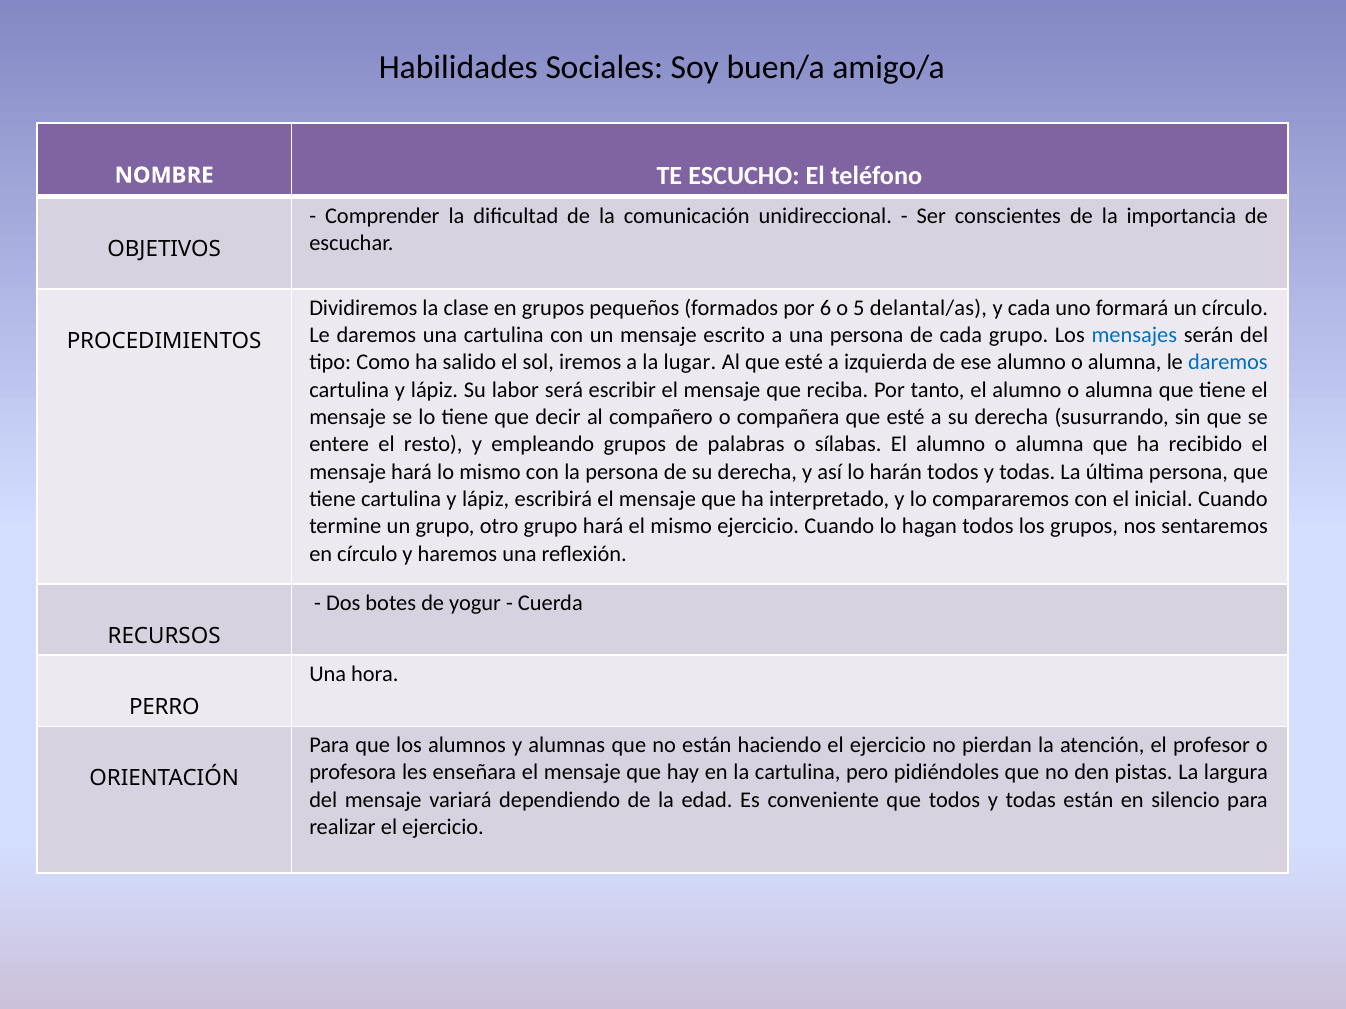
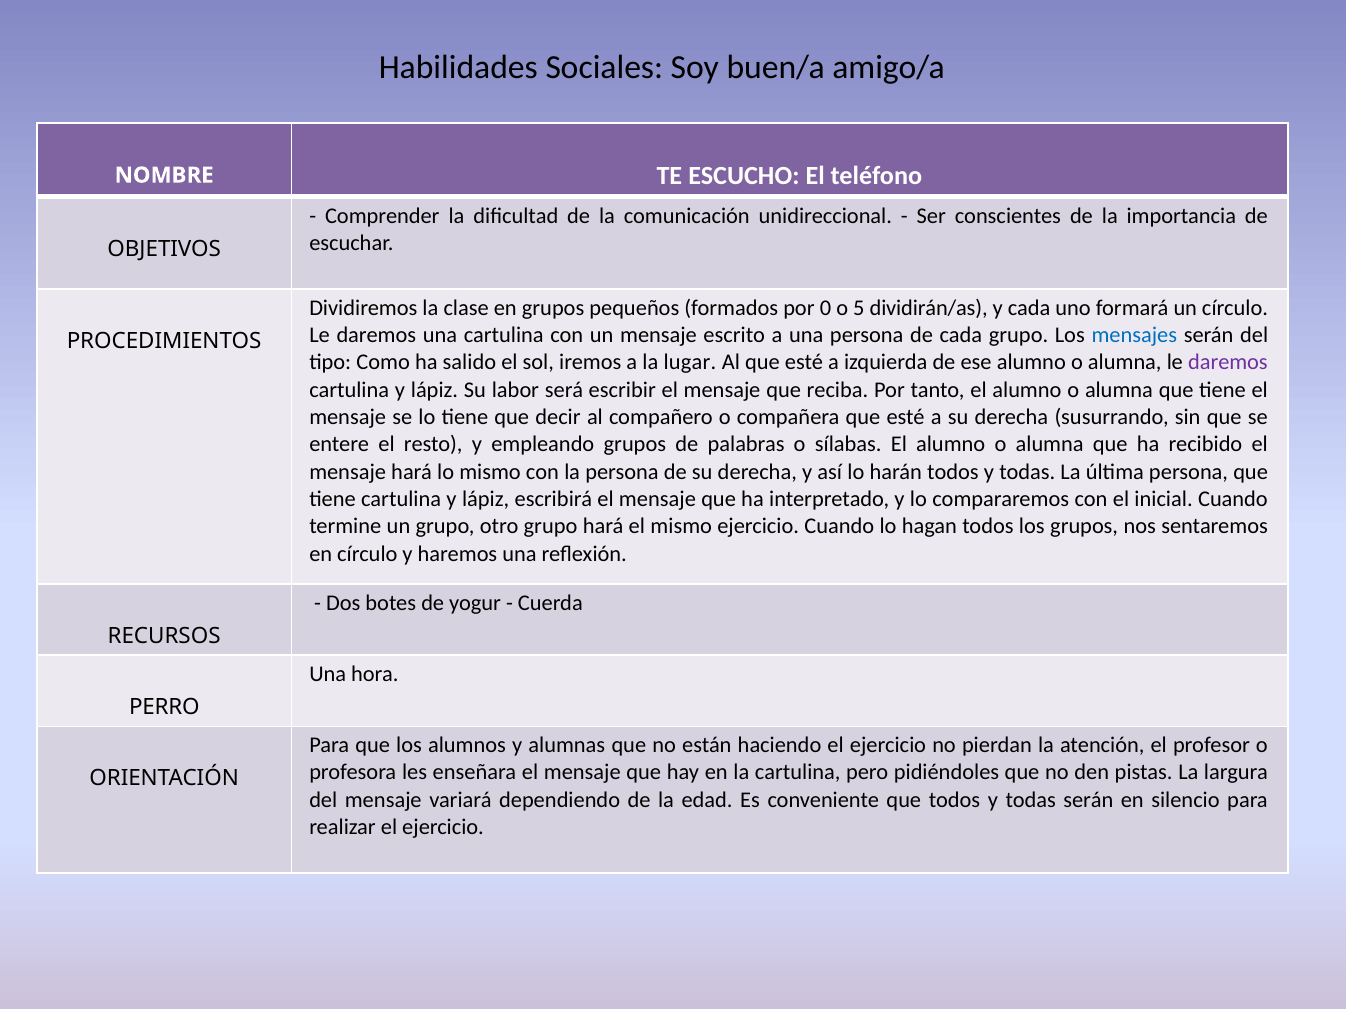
6: 6 -> 0
delantal/as: delantal/as -> dividirán/as
daremos at (1228, 363) colour: blue -> purple
todas están: están -> serán
